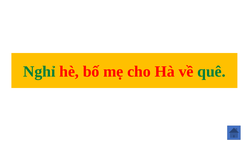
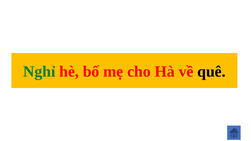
quê colour: green -> black
